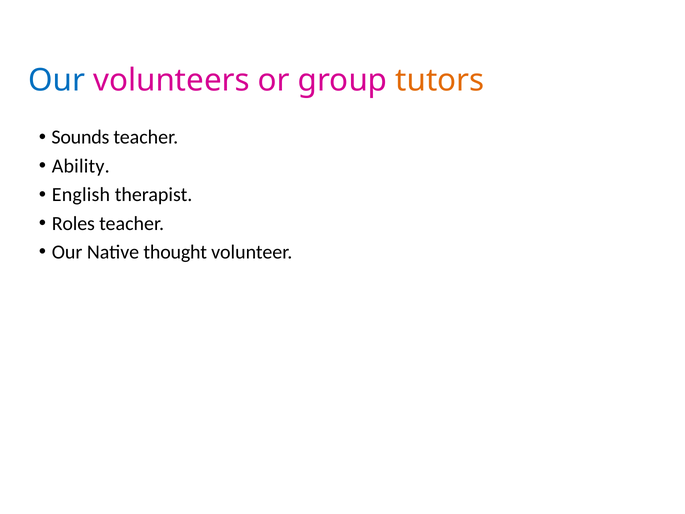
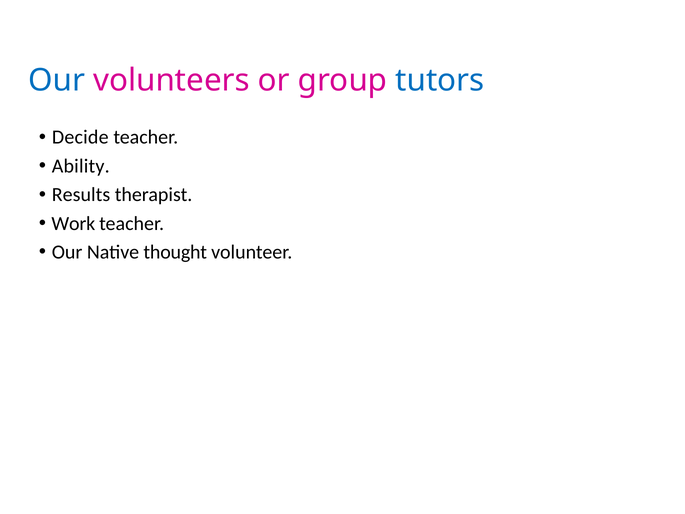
tutors colour: orange -> blue
Sounds: Sounds -> Decide
English: English -> Results
Roles: Roles -> Work
